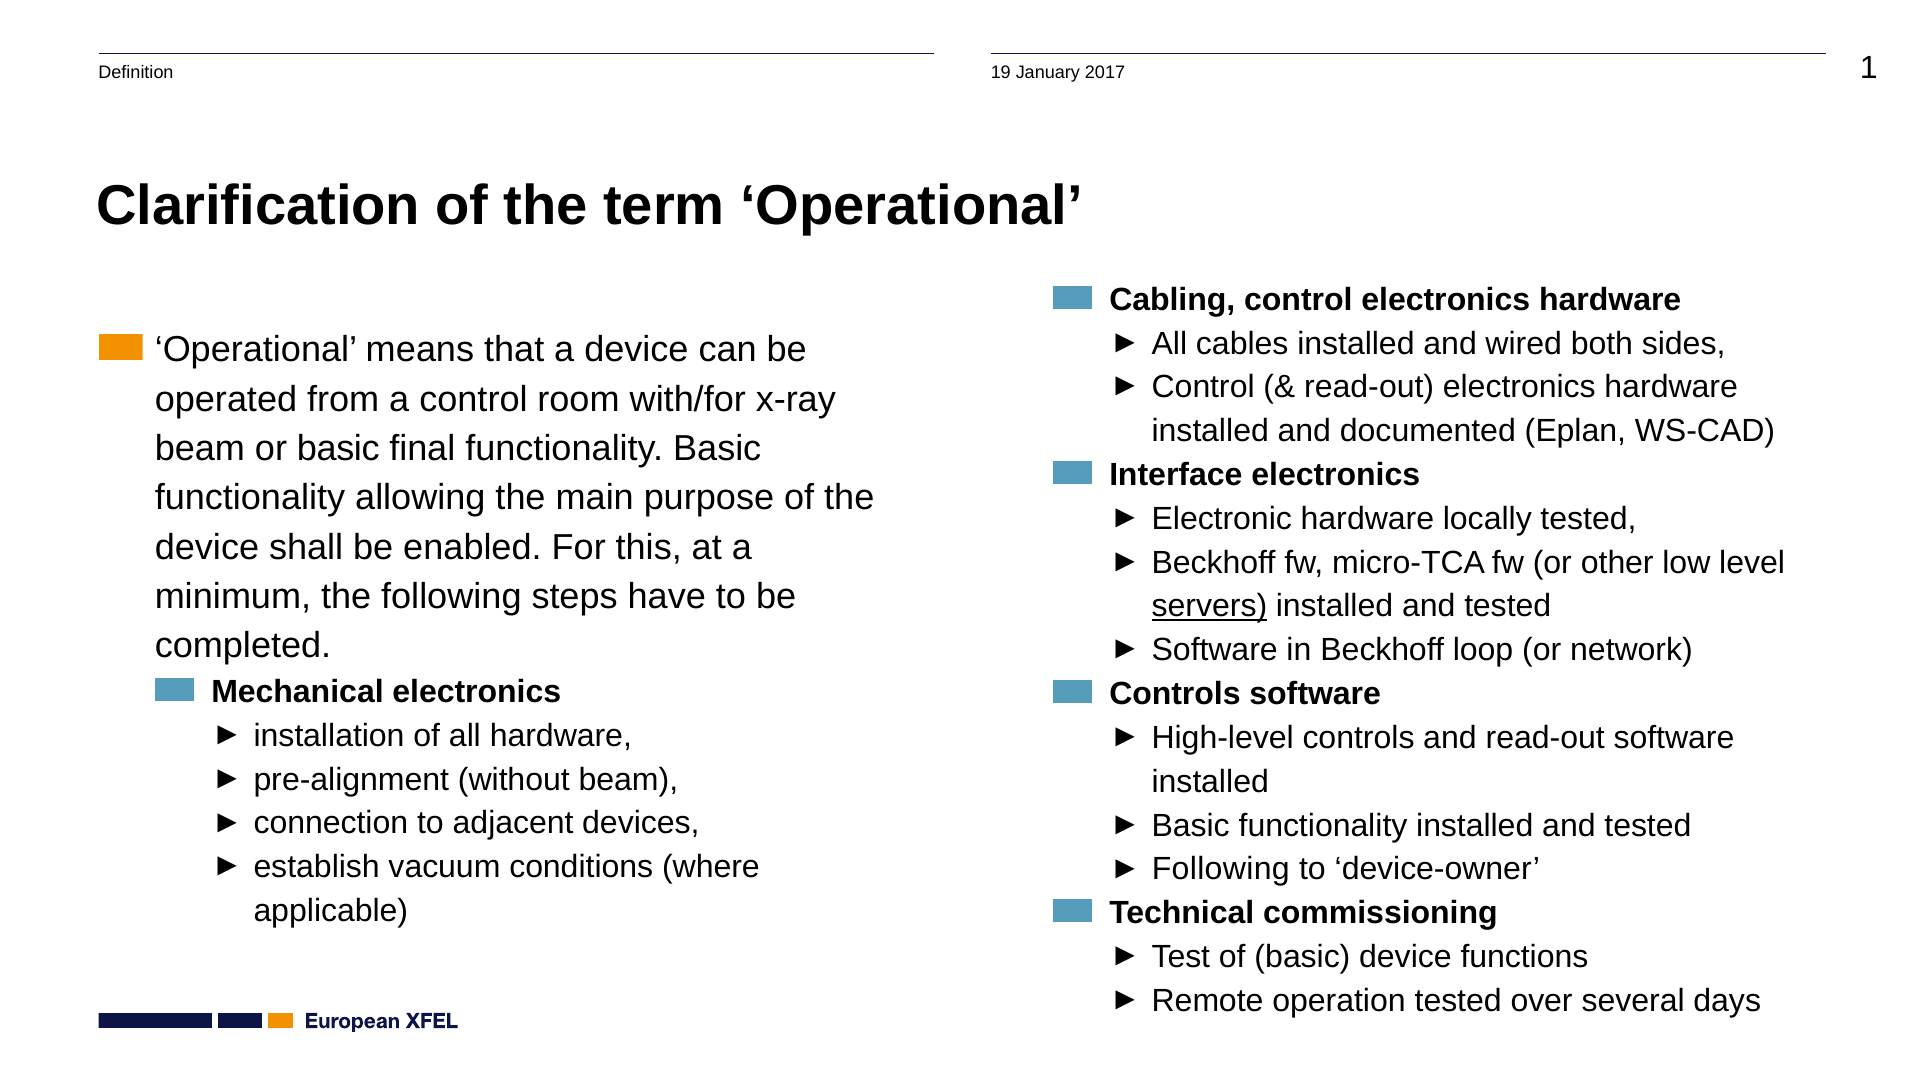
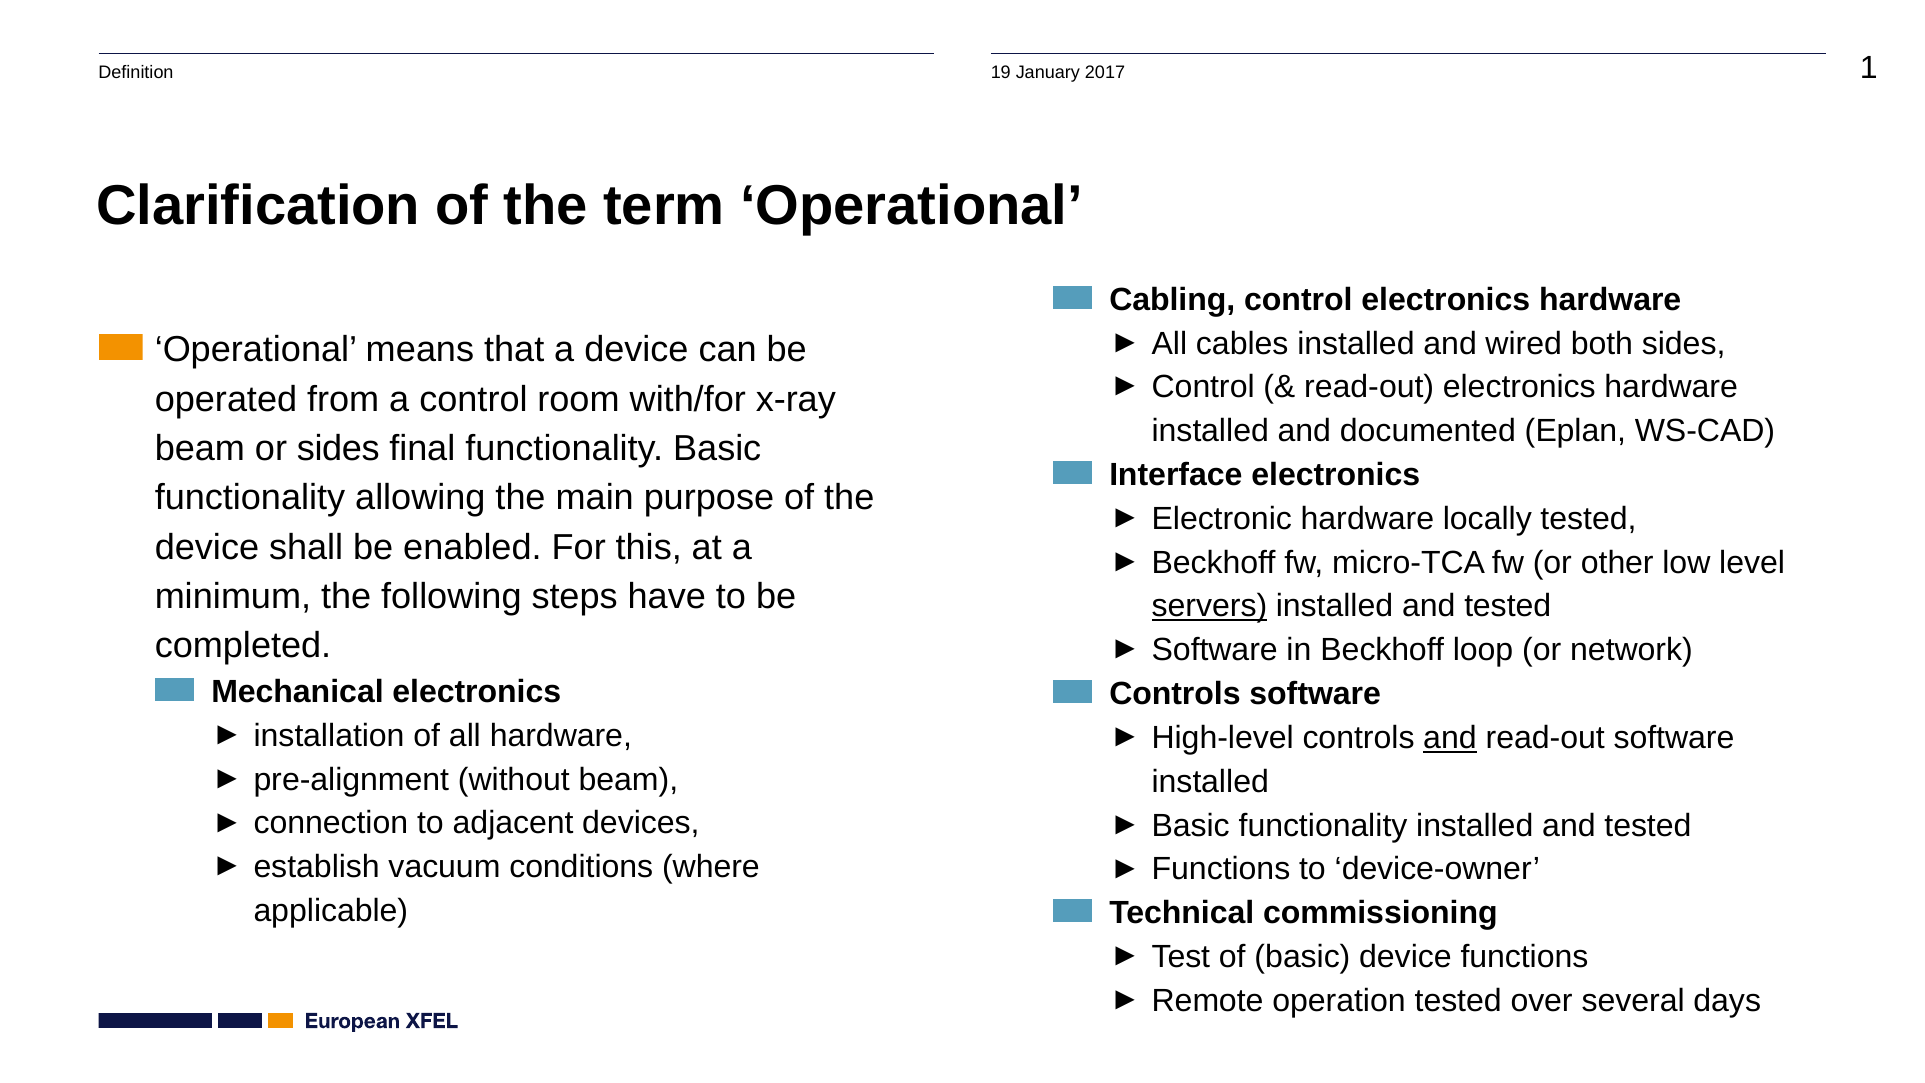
or basic: basic -> sides
and at (1450, 738) underline: none -> present
Following at (1221, 869): Following -> Functions
